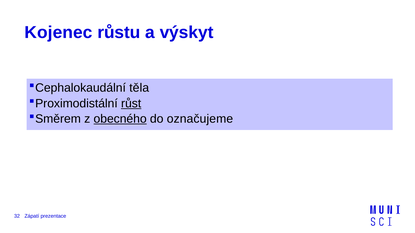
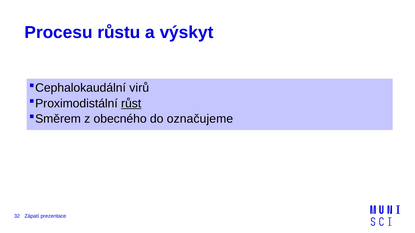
Kojenec: Kojenec -> Procesu
těla: těla -> virů
obecného underline: present -> none
